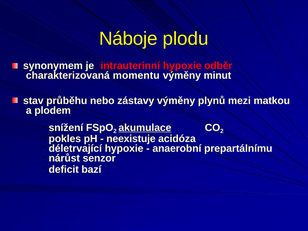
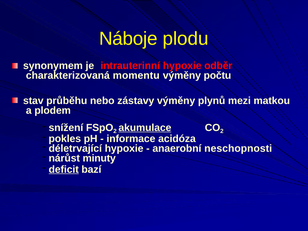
minut: minut -> počtu
neexistuje: neexistuje -> informace
prepartálnímu: prepartálnímu -> neschopnosti
senzor: senzor -> minuty
deficit underline: none -> present
